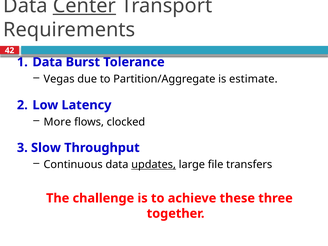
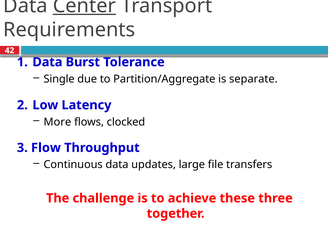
Vegas: Vegas -> Single
estimate: estimate -> separate
Slow: Slow -> Flow
updates underline: present -> none
